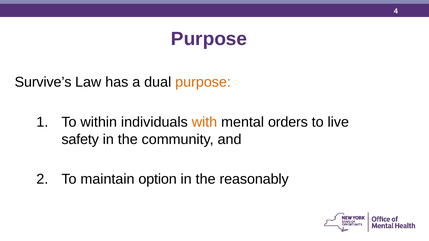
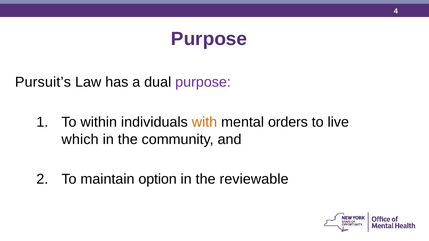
Survive’s: Survive’s -> Pursuit’s
purpose at (203, 82) colour: orange -> purple
safety: safety -> which
reasonably: reasonably -> reviewable
